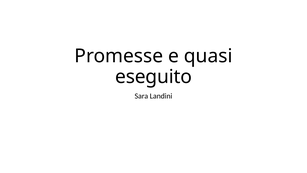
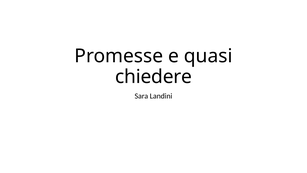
eseguito: eseguito -> chiedere
